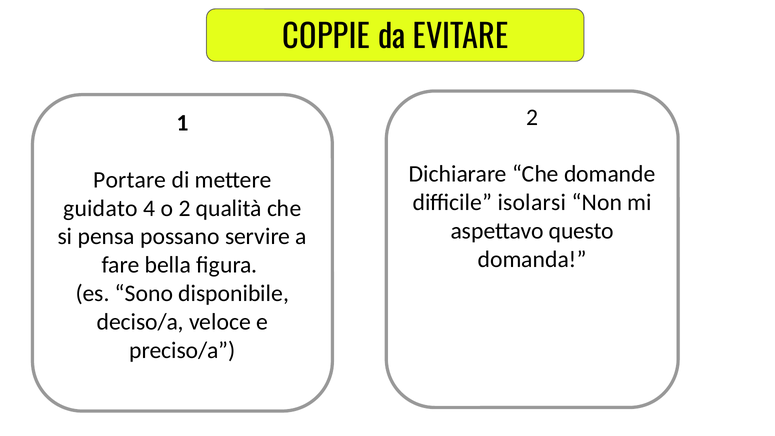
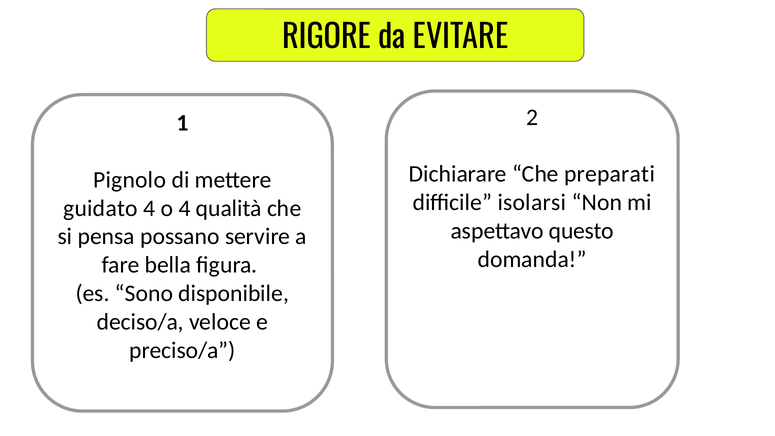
COPPIE: COPPIE -> RIGORE
domande: domande -> preparati
Portare: Portare -> Pignolo
o 2: 2 -> 4
